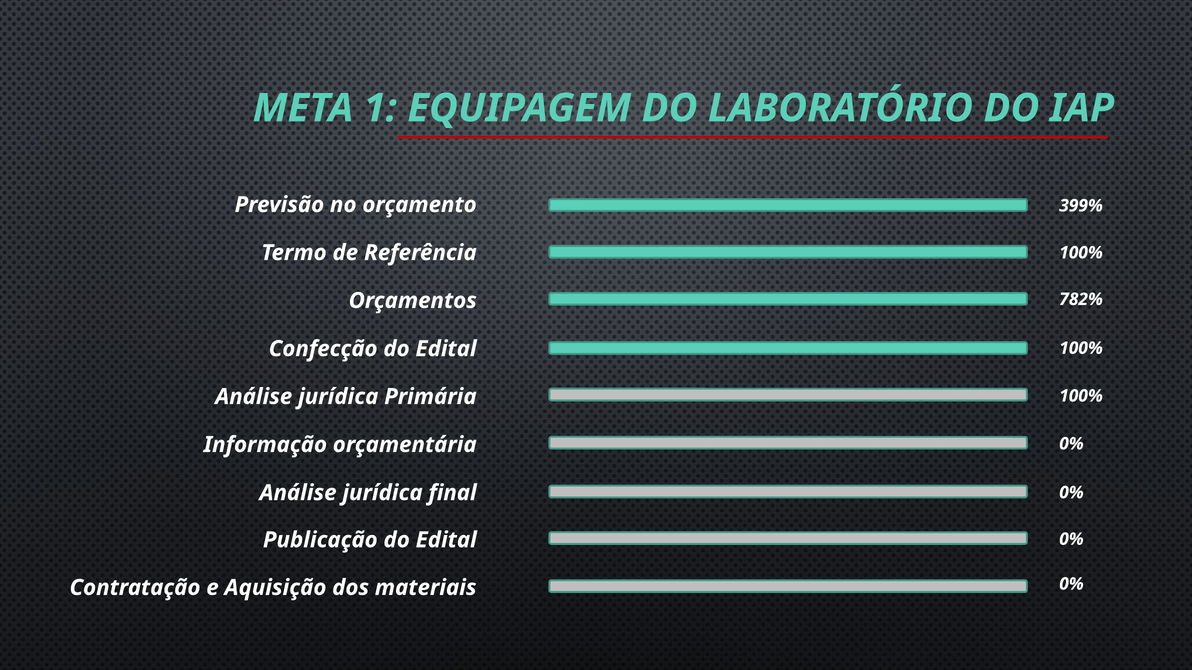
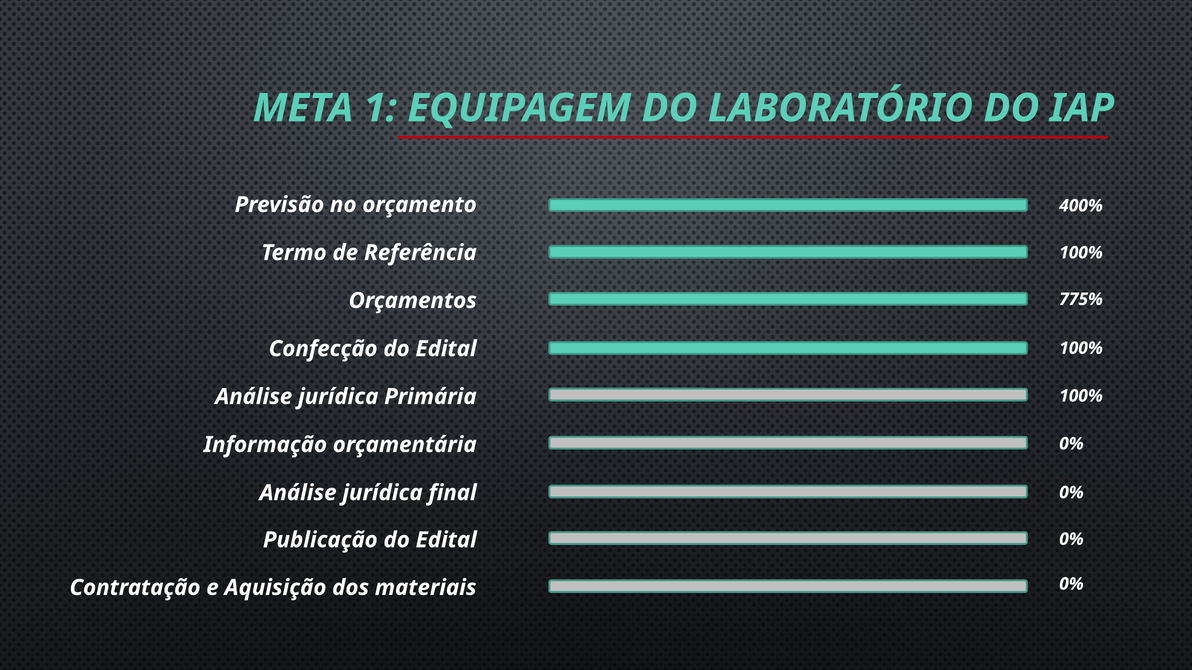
399%: 399% -> 400%
782%: 782% -> 775%
